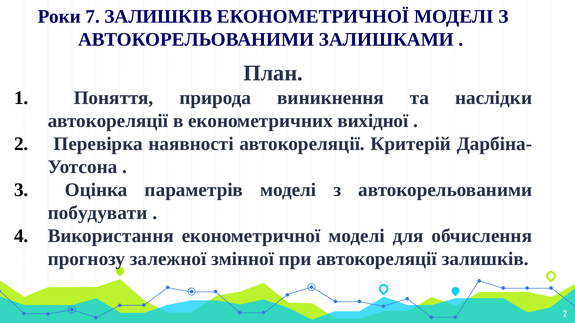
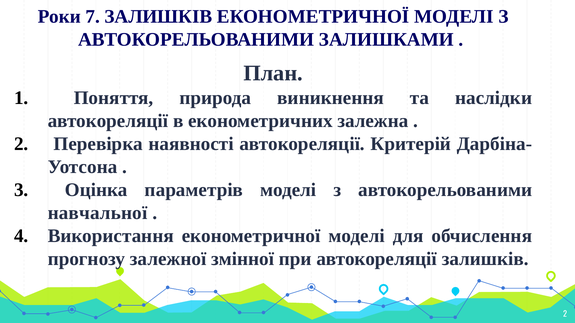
вихідної: вихідної -> залежна
побудувати: побудувати -> навчальної
